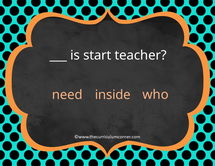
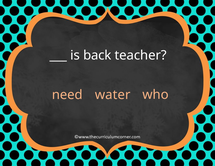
start: start -> back
inside: inside -> water
